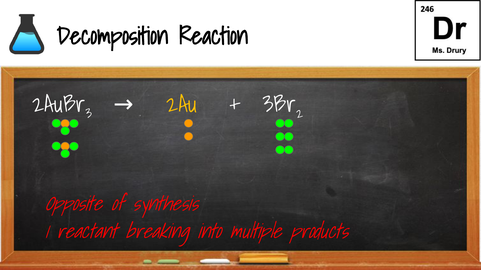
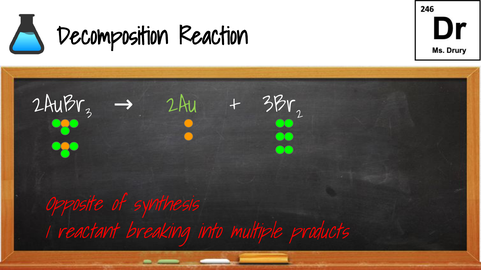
2Au colour: yellow -> light green
